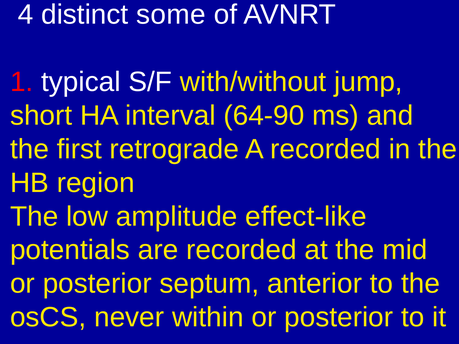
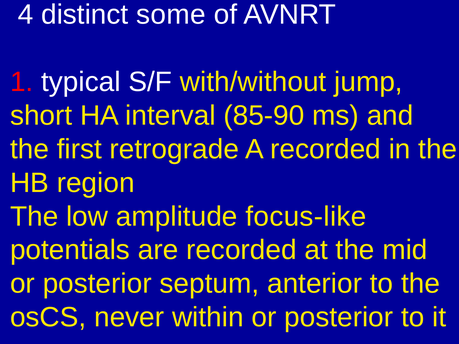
64-90: 64-90 -> 85-90
effect-like: effect-like -> focus-like
